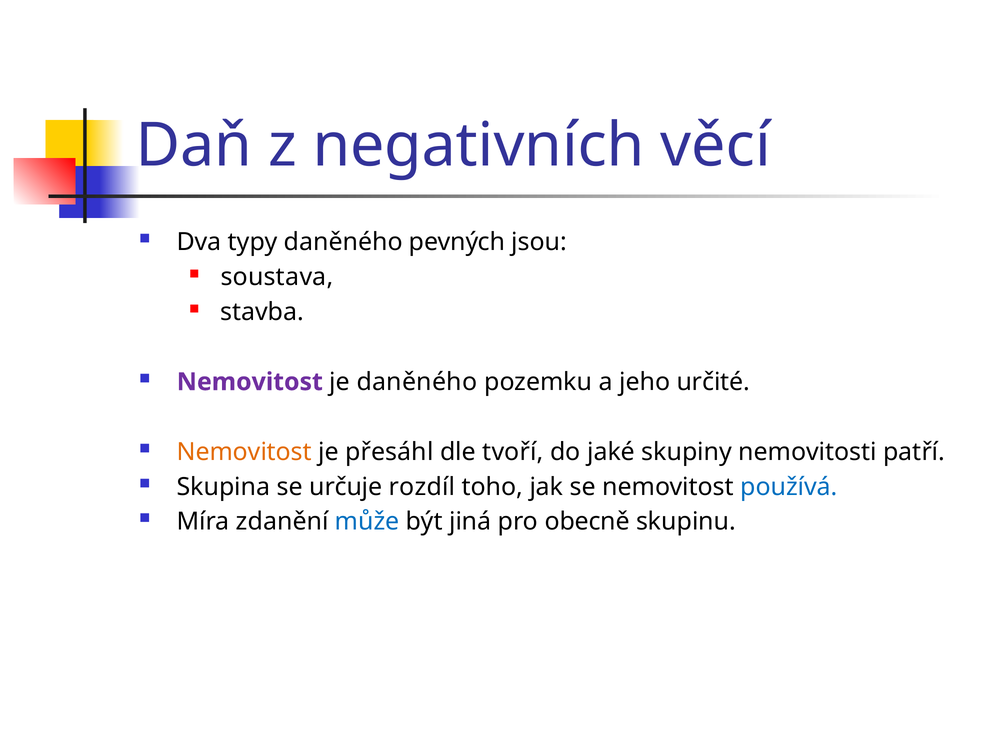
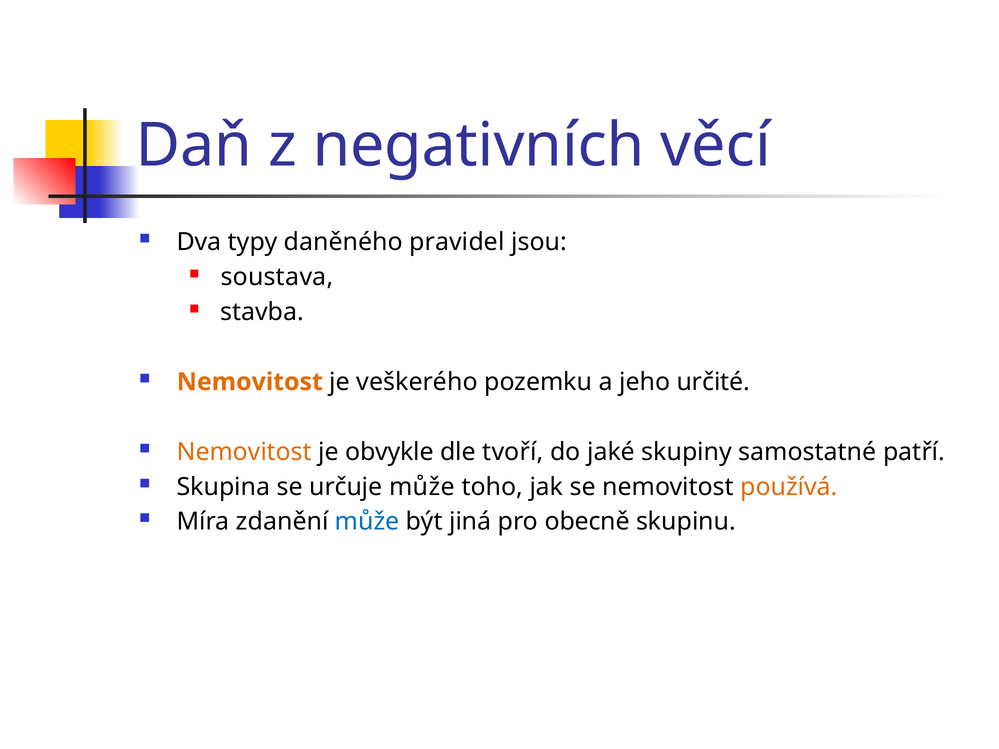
pevných: pevných -> pravidel
Nemovitost at (250, 382) colour: purple -> orange
je daněného: daněného -> veškerého
přesáhl: přesáhl -> obvykle
nemovitosti: nemovitosti -> samostatné
určuje rozdíl: rozdíl -> může
používá colour: blue -> orange
